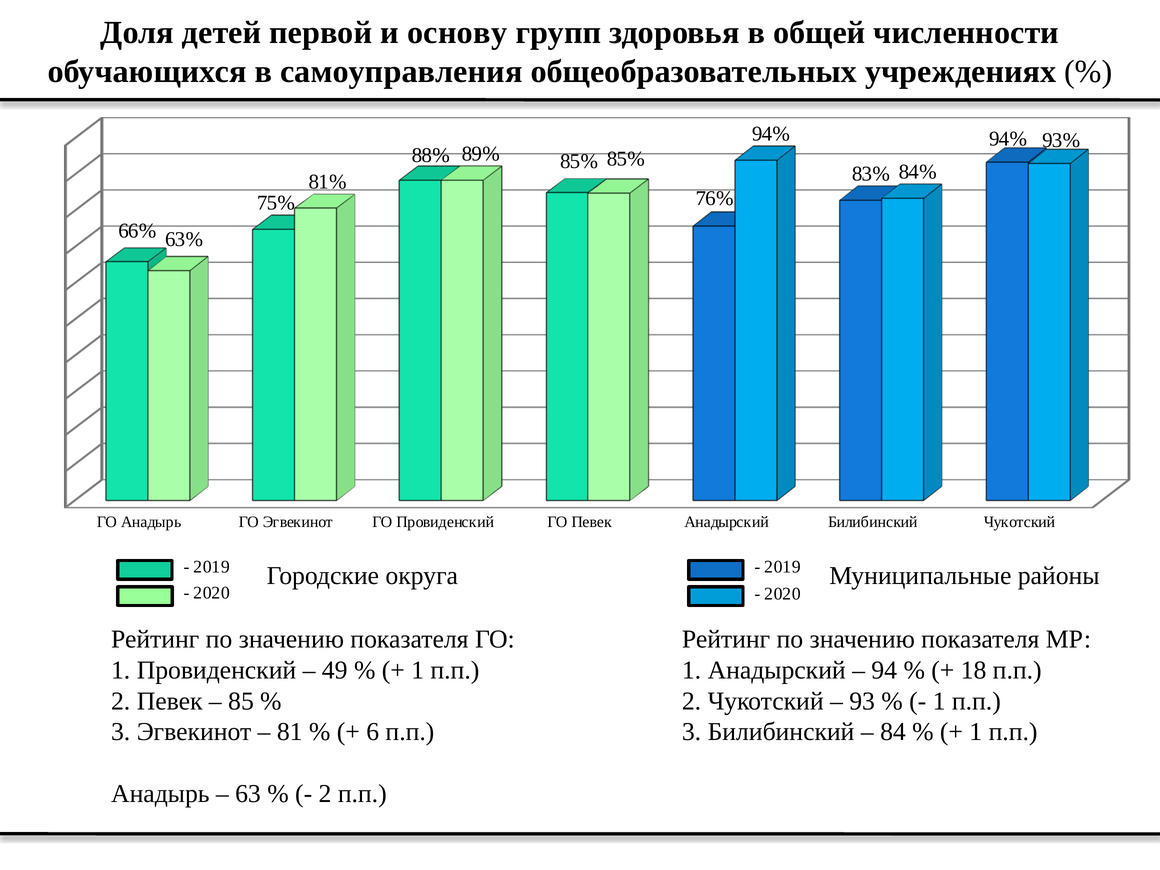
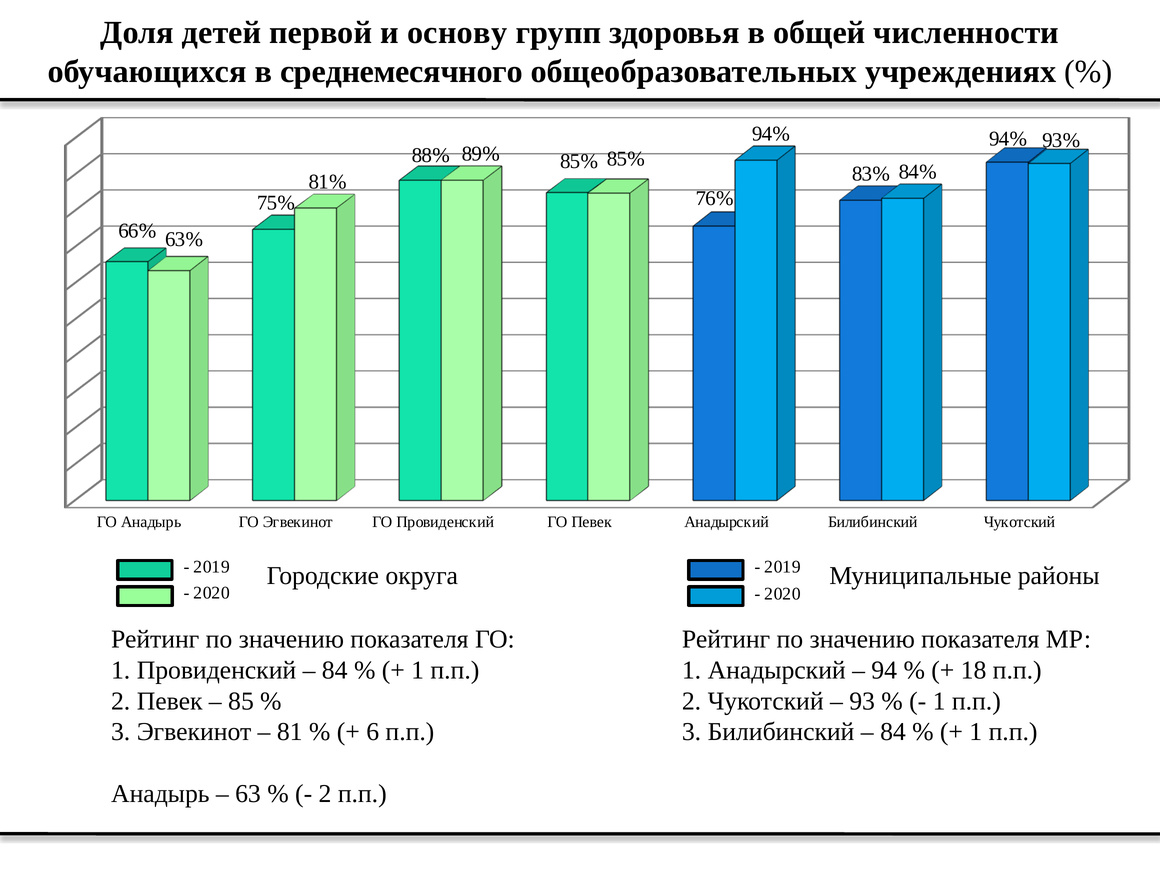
самоуправления: самоуправления -> среднемесячного
49 at (335, 670): 49 -> 84
